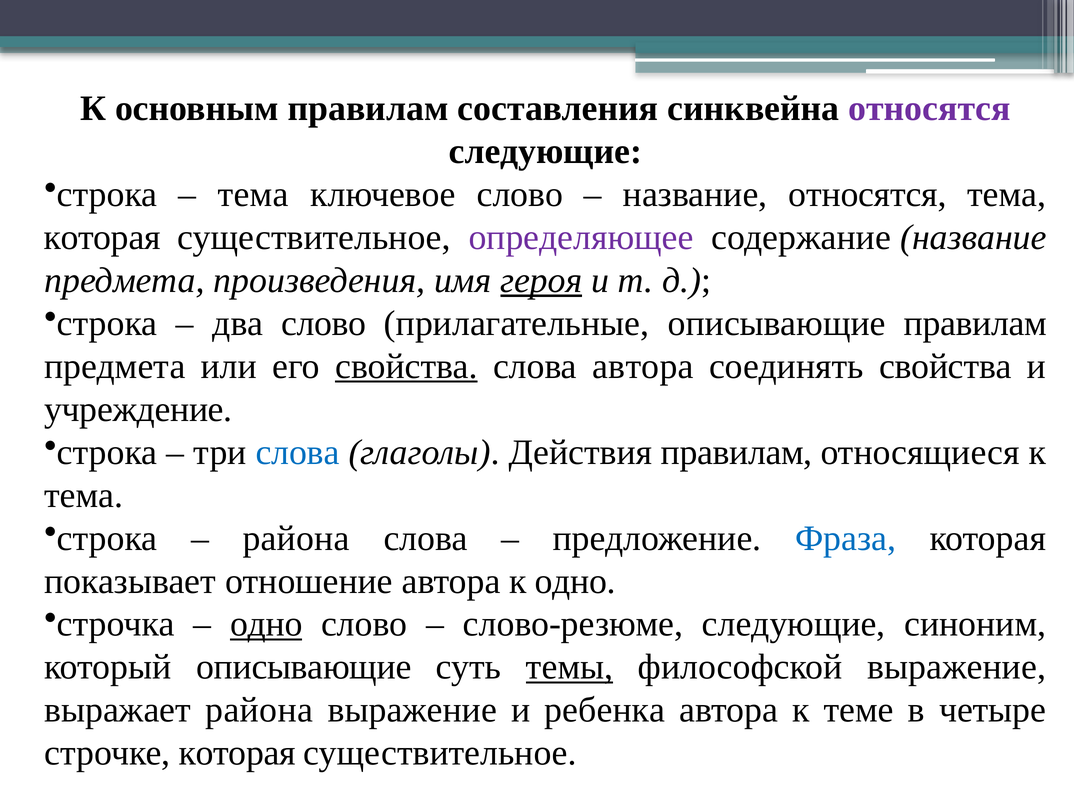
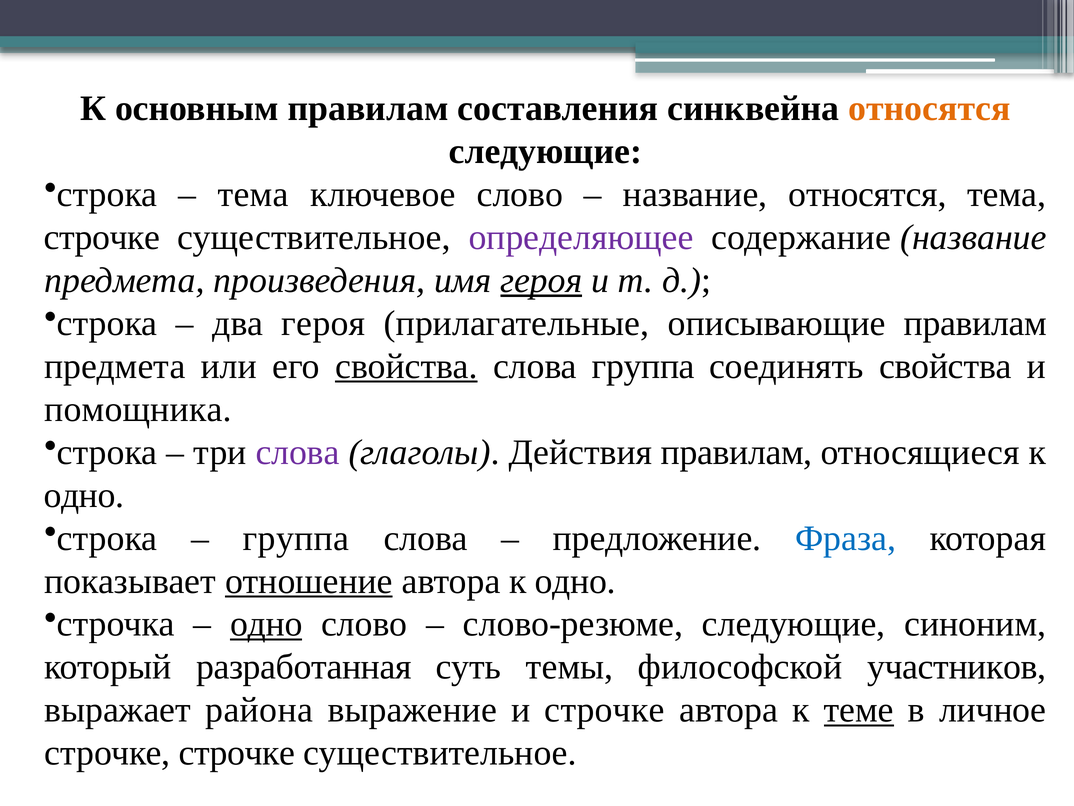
относятся at (929, 108) colour: purple -> orange
которая at (102, 237): которая -> строчке
два слово: слово -> героя
слова автора: автора -> группа
учреждение: учреждение -> помощника
слова at (298, 452) colour: blue -> purple
тема at (84, 495): тема -> одно
района at (296, 538): района -> группа
отношение underline: none -> present
который описывающие: описывающие -> разработанная
темы underline: present -> none
философской выражение: выражение -> участников
и ребенка: ребенка -> строчке
теме underline: none -> present
четыре: четыре -> личное
строчке которая: которая -> строчке
